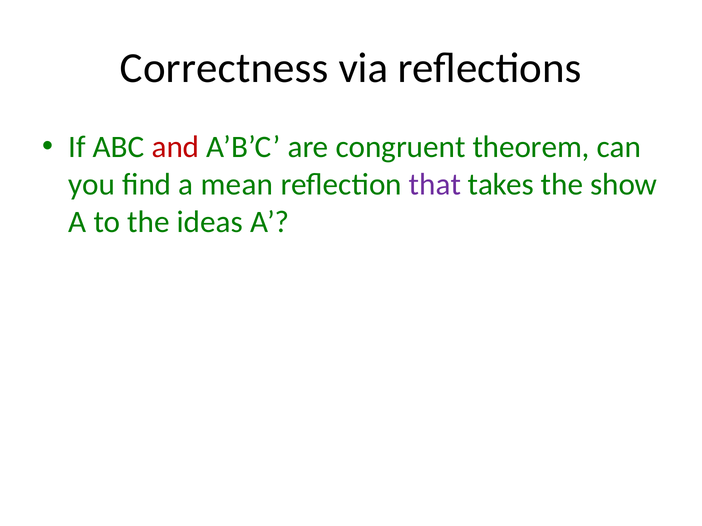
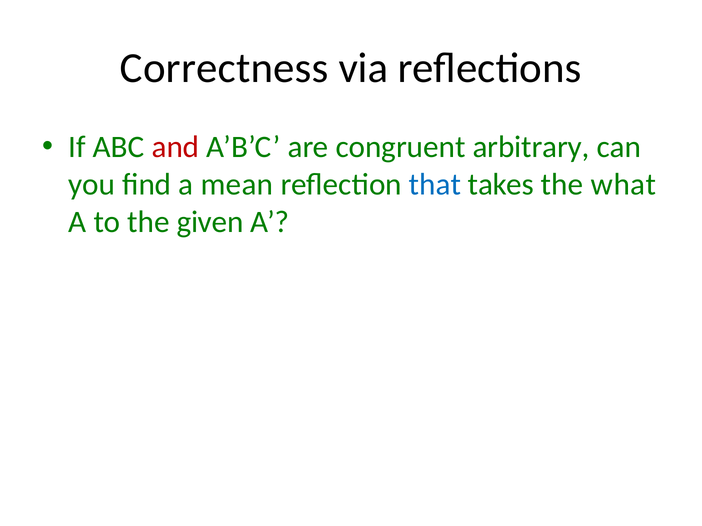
theorem: theorem -> arbitrary
that colour: purple -> blue
show: show -> what
ideas: ideas -> given
